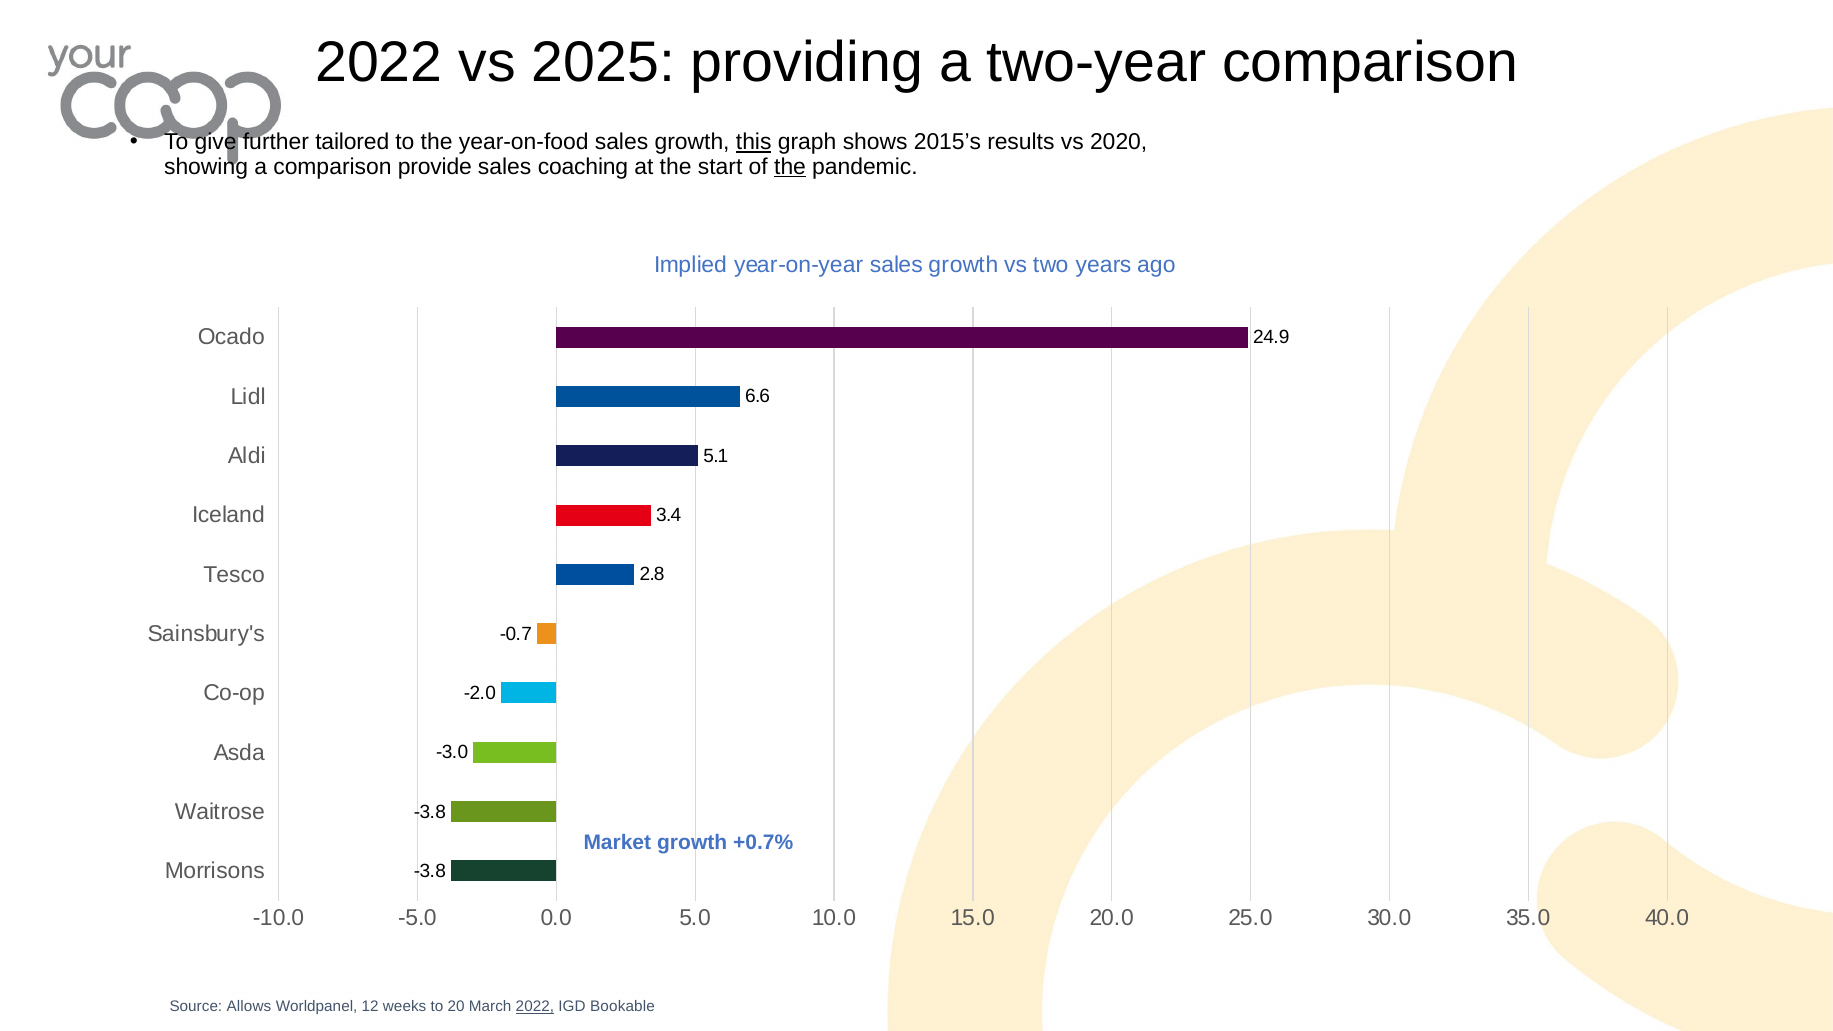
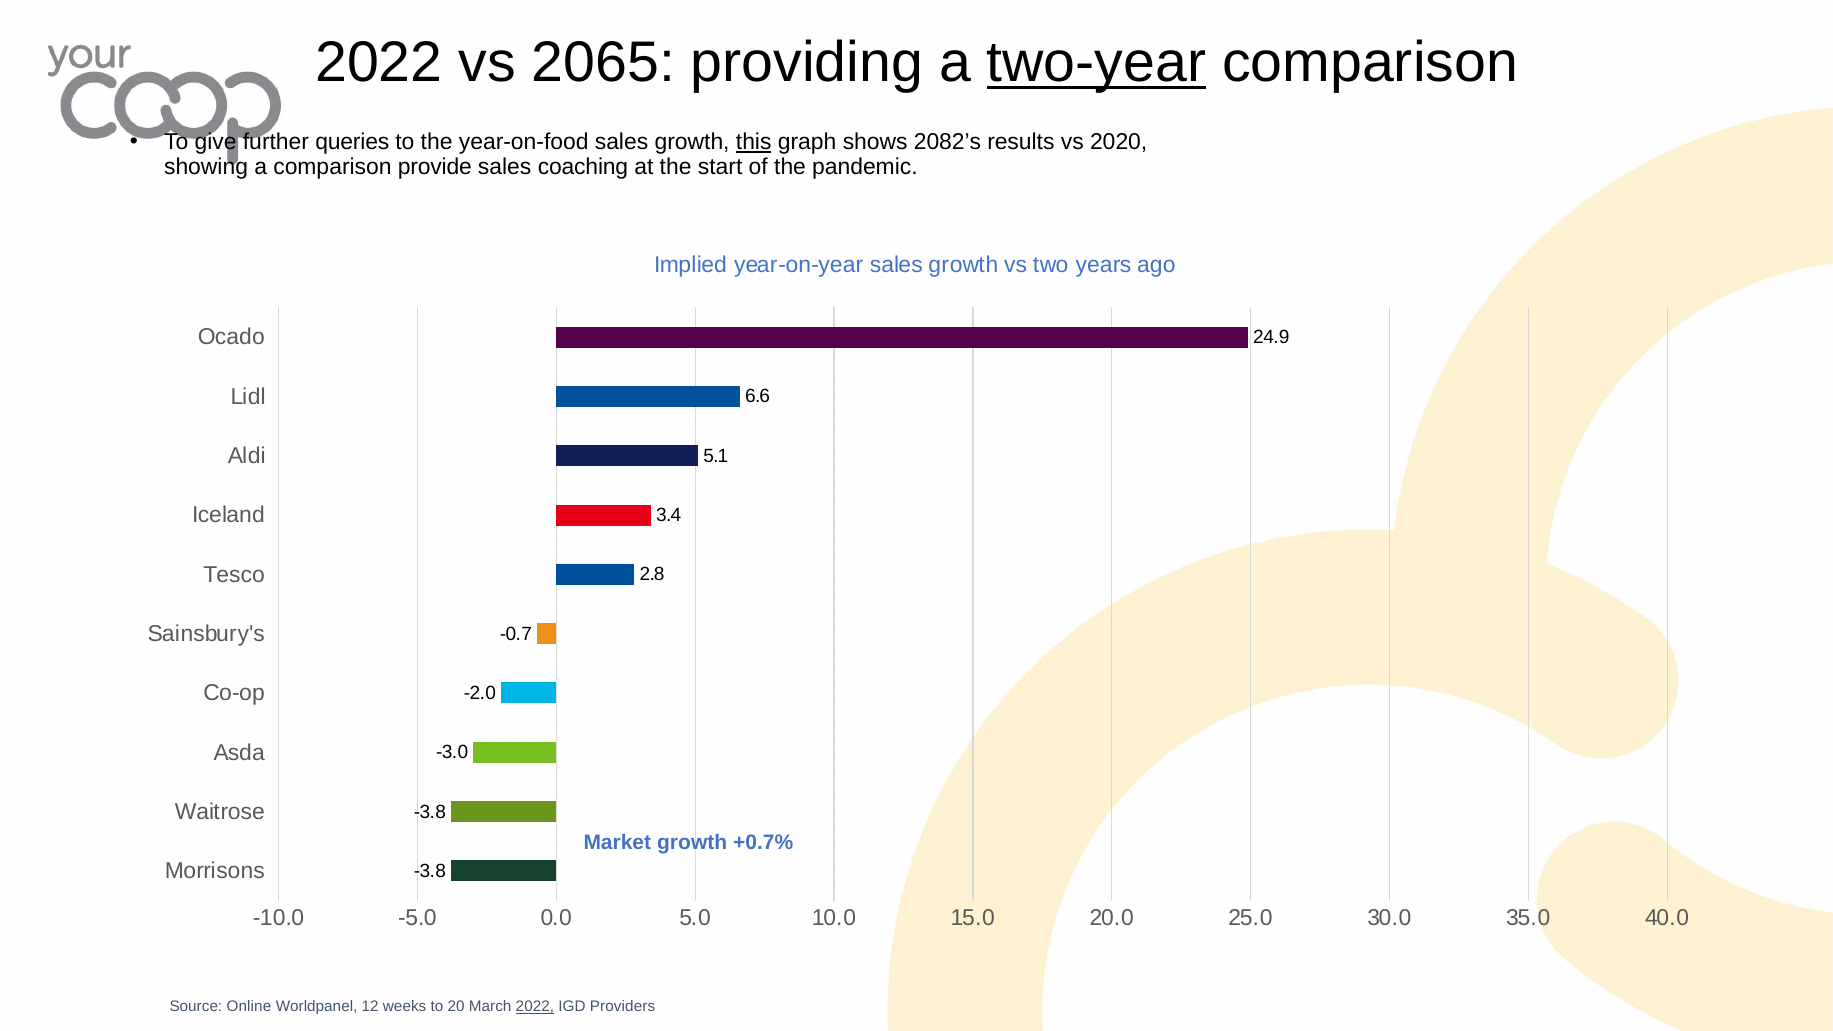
2025: 2025 -> 2065
two-year underline: none -> present
tailored: tailored -> queries
2015’s: 2015’s -> 2082’s
the at (790, 167) underline: present -> none
Allows: Allows -> Online
Bookable: Bookable -> Providers
